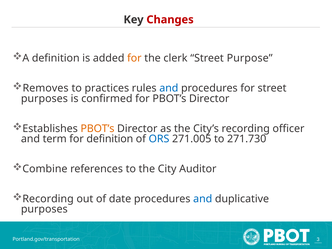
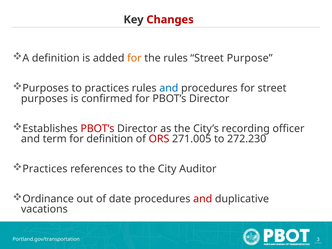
the clerk: clerk -> rules
Removes at (46, 88): Removes -> Purposes
PBOT’s at (97, 129) colour: orange -> red
ORS colour: blue -> red
271.730: 271.730 -> 272.230
Combine at (45, 169): Combine -> Practices
Recording at (48, 199): Recording -> Ordinance
and at (203, 199) colour: blue -> red
purposes at (44, 209): purposes -> vacations
